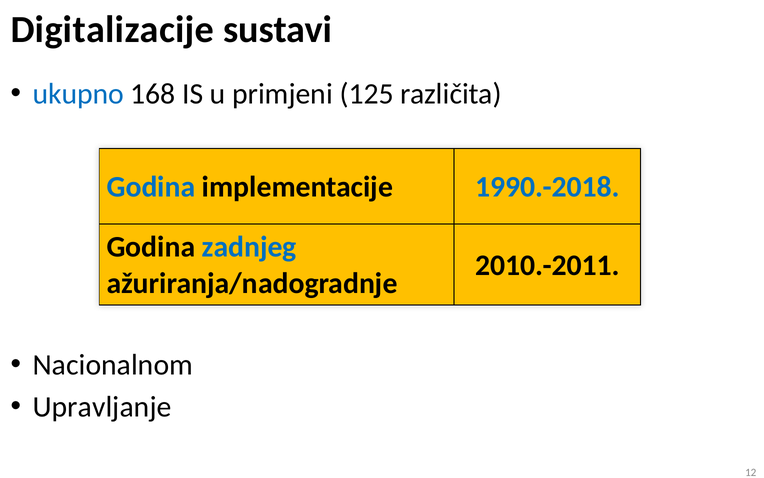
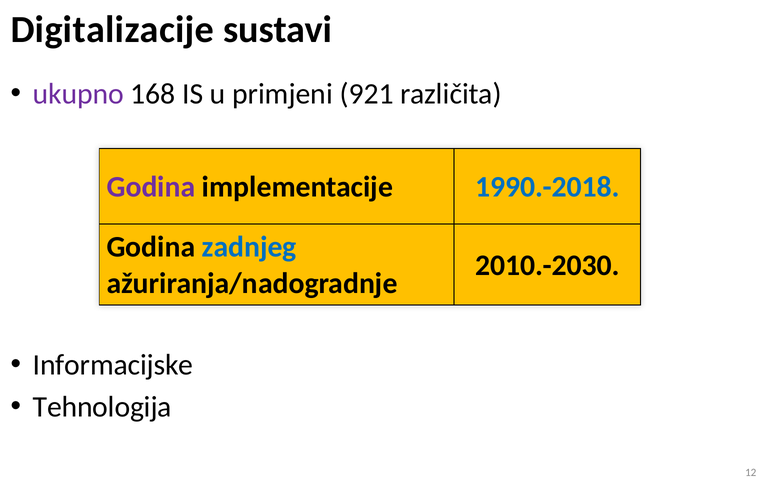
ukupno colour: blue -> purple
125: 125 -> 921
Godina at (151, 187) colour: blue -> purple
2010.-2011: 2010.-2011 -> 2010.-2030
Nacionalnom: Nacionalnom -> Informacijske
Upravljanje: Upravljanje -> Tehnologija
